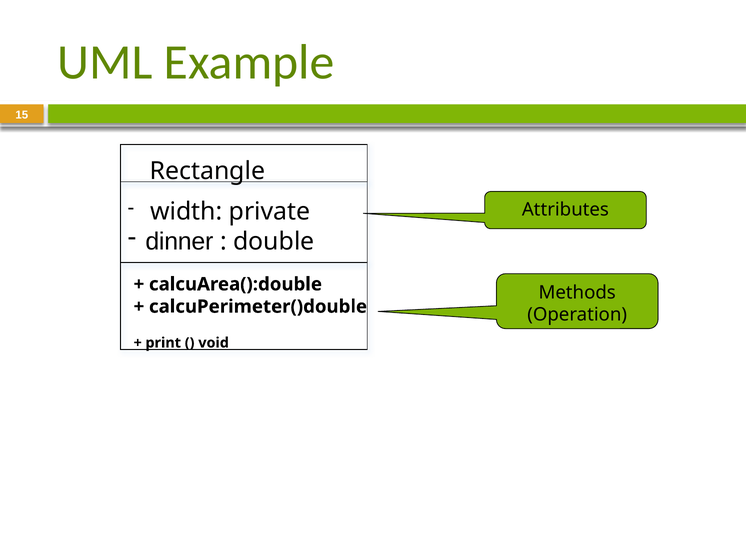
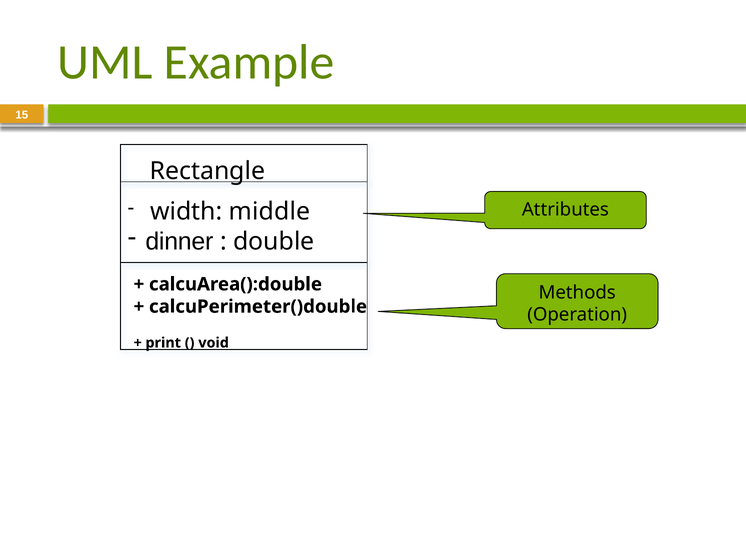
private: private -> middle
